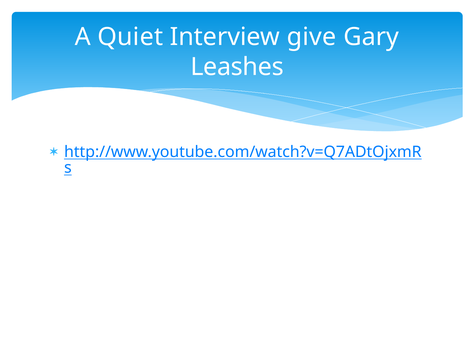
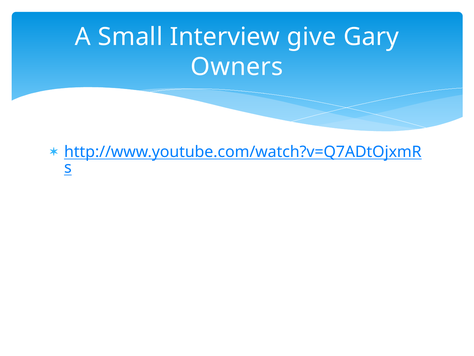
Quiet: Quiet -> Small
Leashes: Leashes -> Owners
